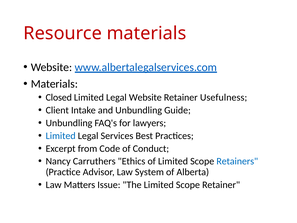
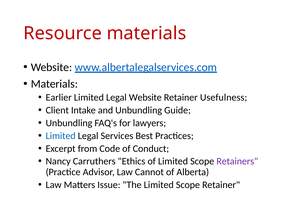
Closed: Closed -> Earlier
Retainers colour: blue -> purple
System: System -> Cannot
